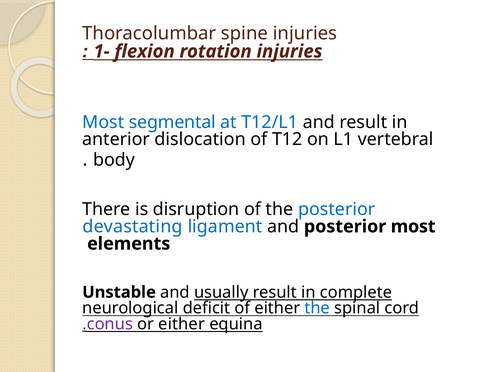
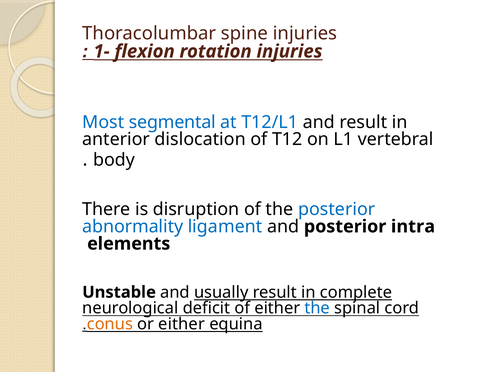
devastating: devastating -> abnormality
posterior most: most -> intra
conus colour: purple -> orange
